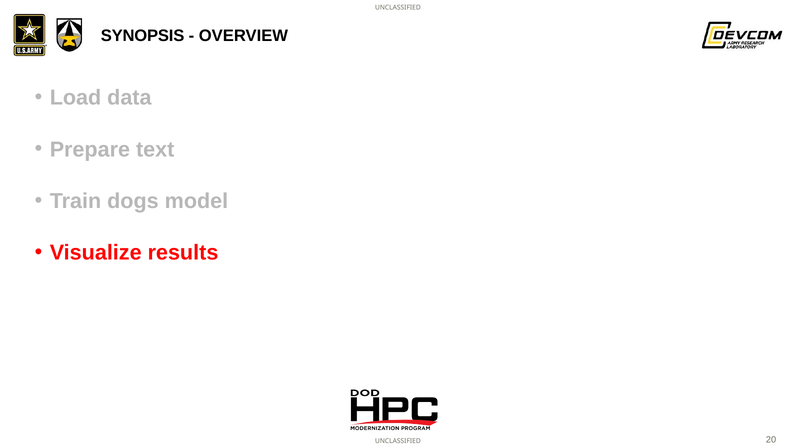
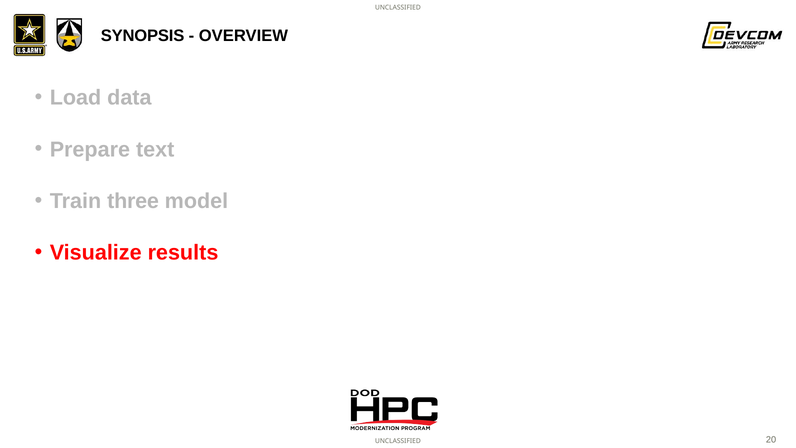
dogs: dogs -> three
